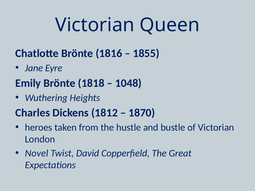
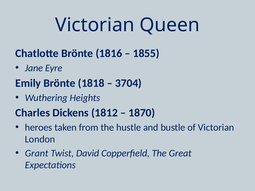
1048: 1048 -> 3704
Novel: Novel -> Grant
